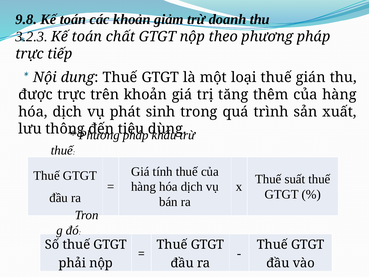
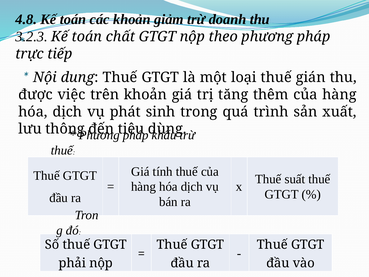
9.8: 9.8 -> 4.8
được trực: trực -> việc
